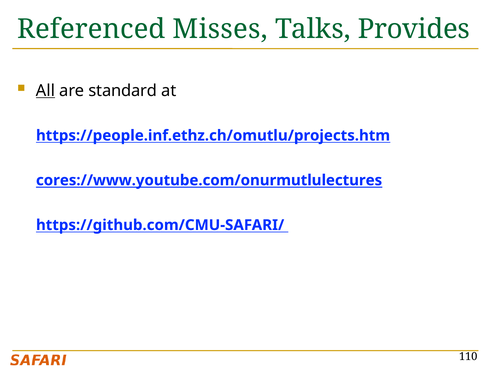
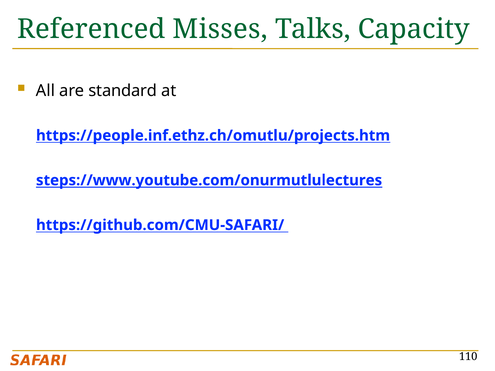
Provides: Provides -> Capacity
All underline: present -> none
cores://www.youtube.com/onurmutlulectures: cores://www.youtube.com/onurmutlulectures -> steps://www.youtube.com/onurmutlulectures
